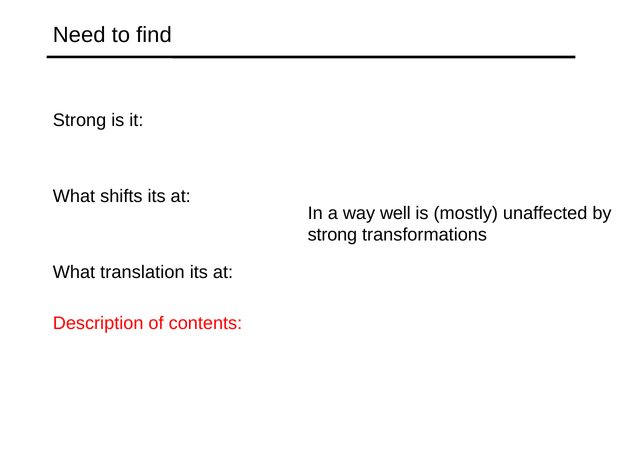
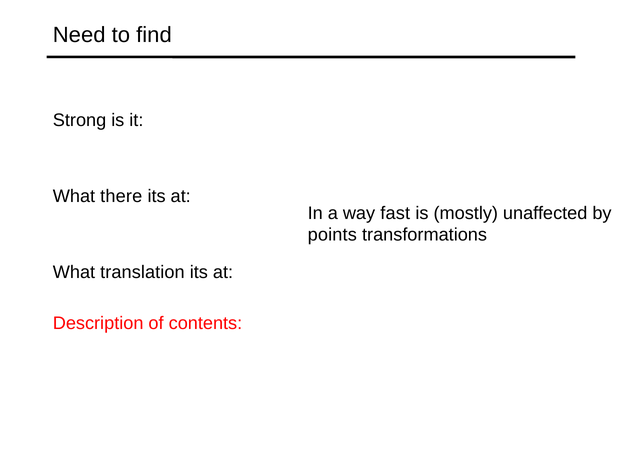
shifts: shifts -> there
well: well -> fast
strong at (332, 235): strong -> points
